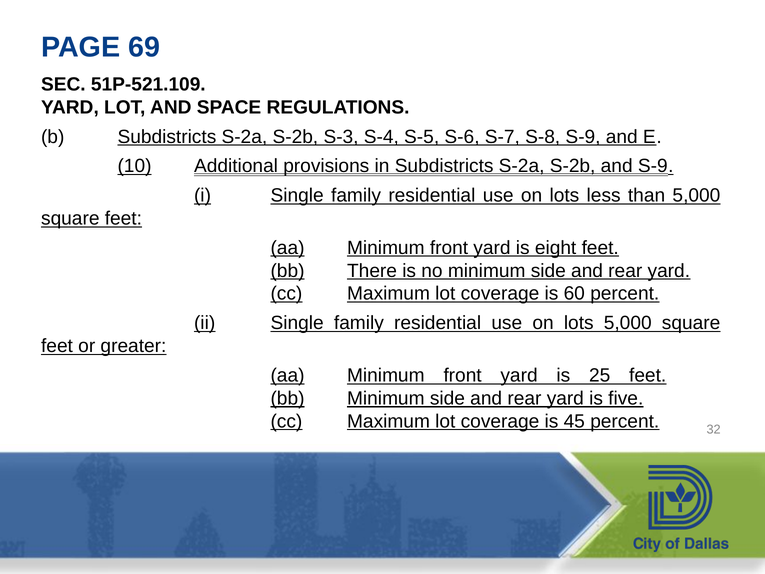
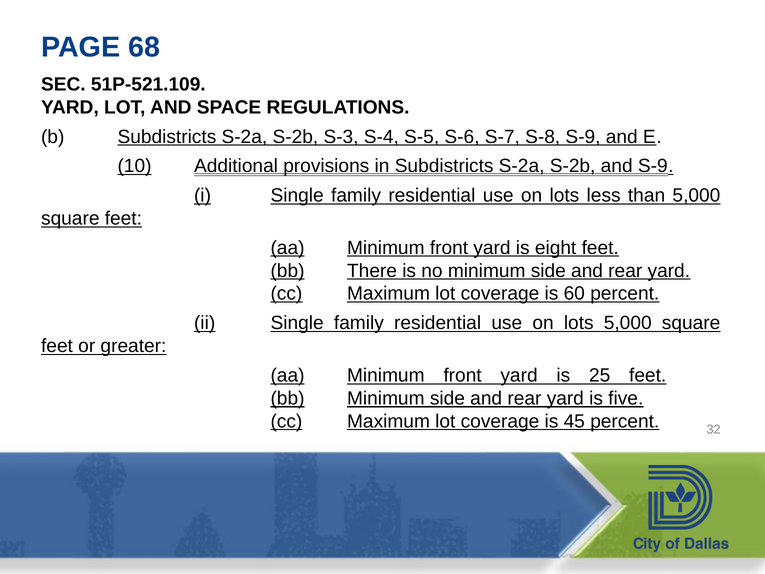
69: 69 -> 68
